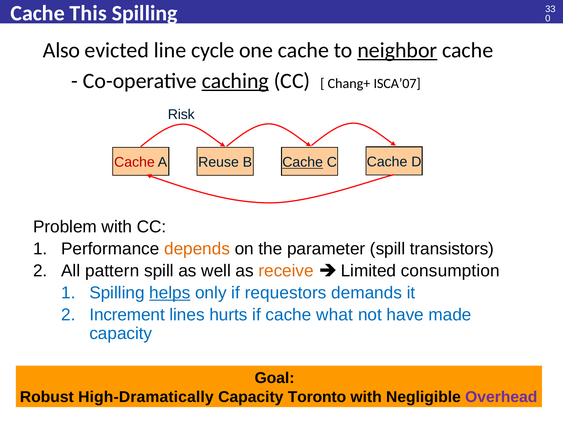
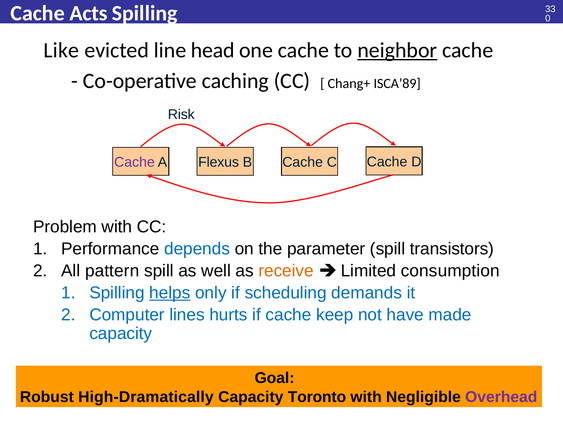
This: This -> Acts
Also: Also -> Like
cycle: cycle -> head
caching underline: present -> none
ISCA’07: ISCA’07 -> ISCA’89
Cache at (134, 162) colour: red -> purple
Reuse: Reuse -> Flexus
Cache at (303, 162) underline: present -> none
depends colour: orange -> blue
requestors: requestors -> scheduling
Increment: Increment -> Computer
what: what -> keep
